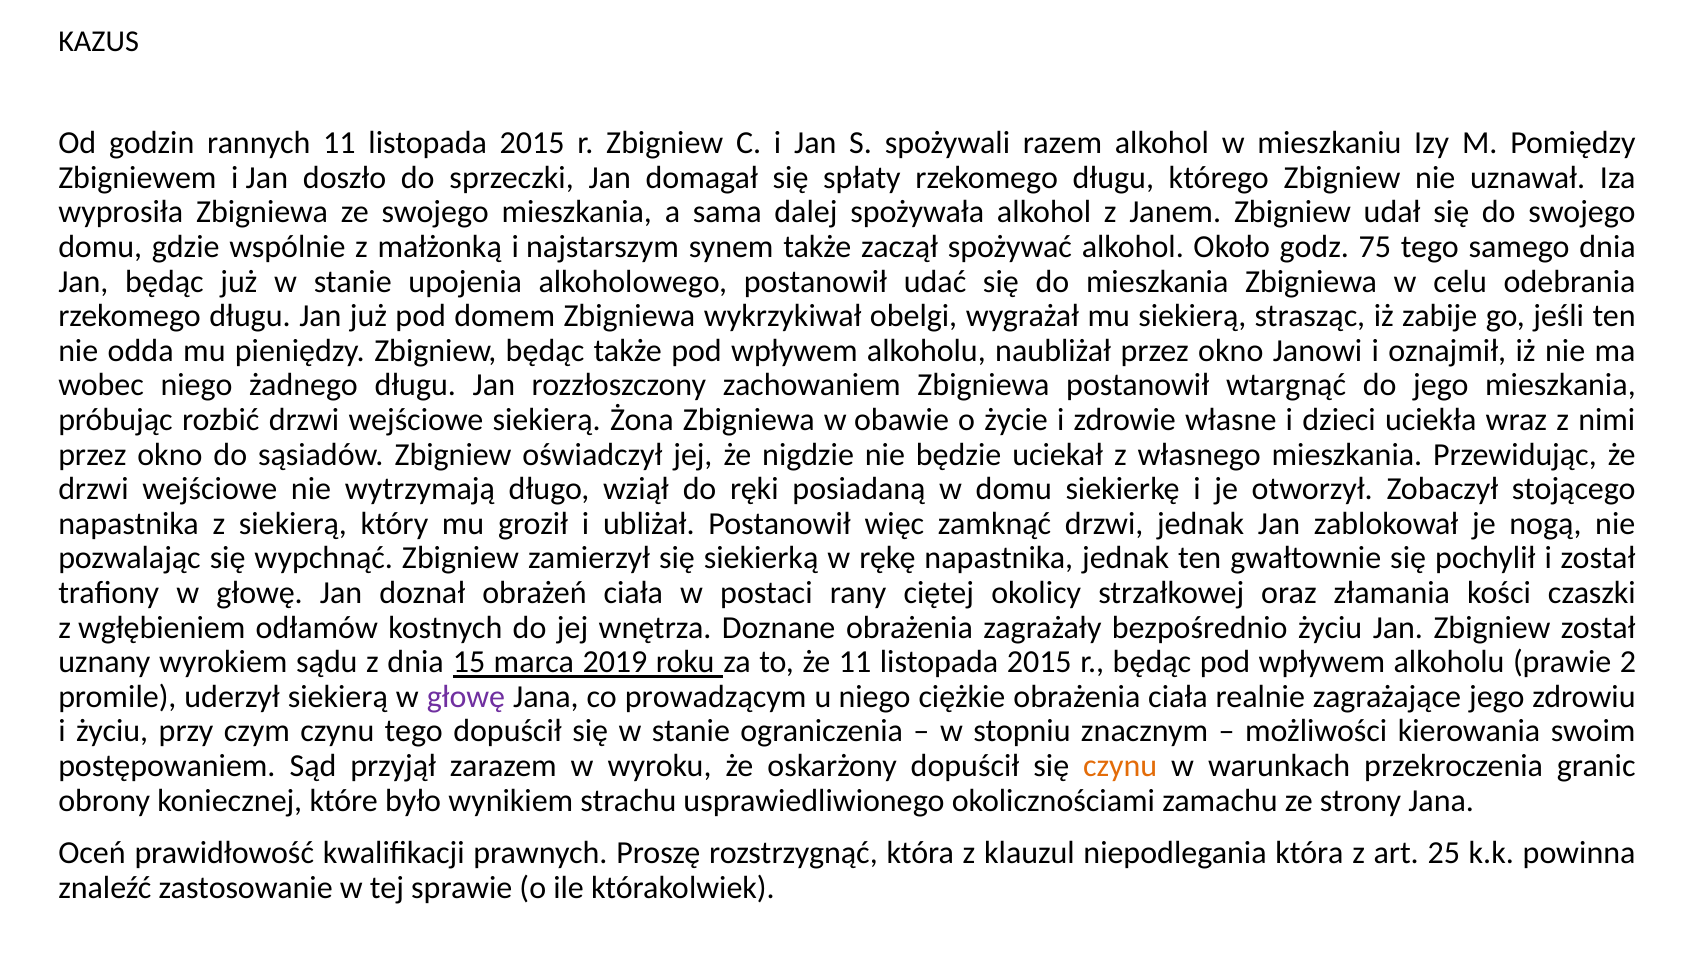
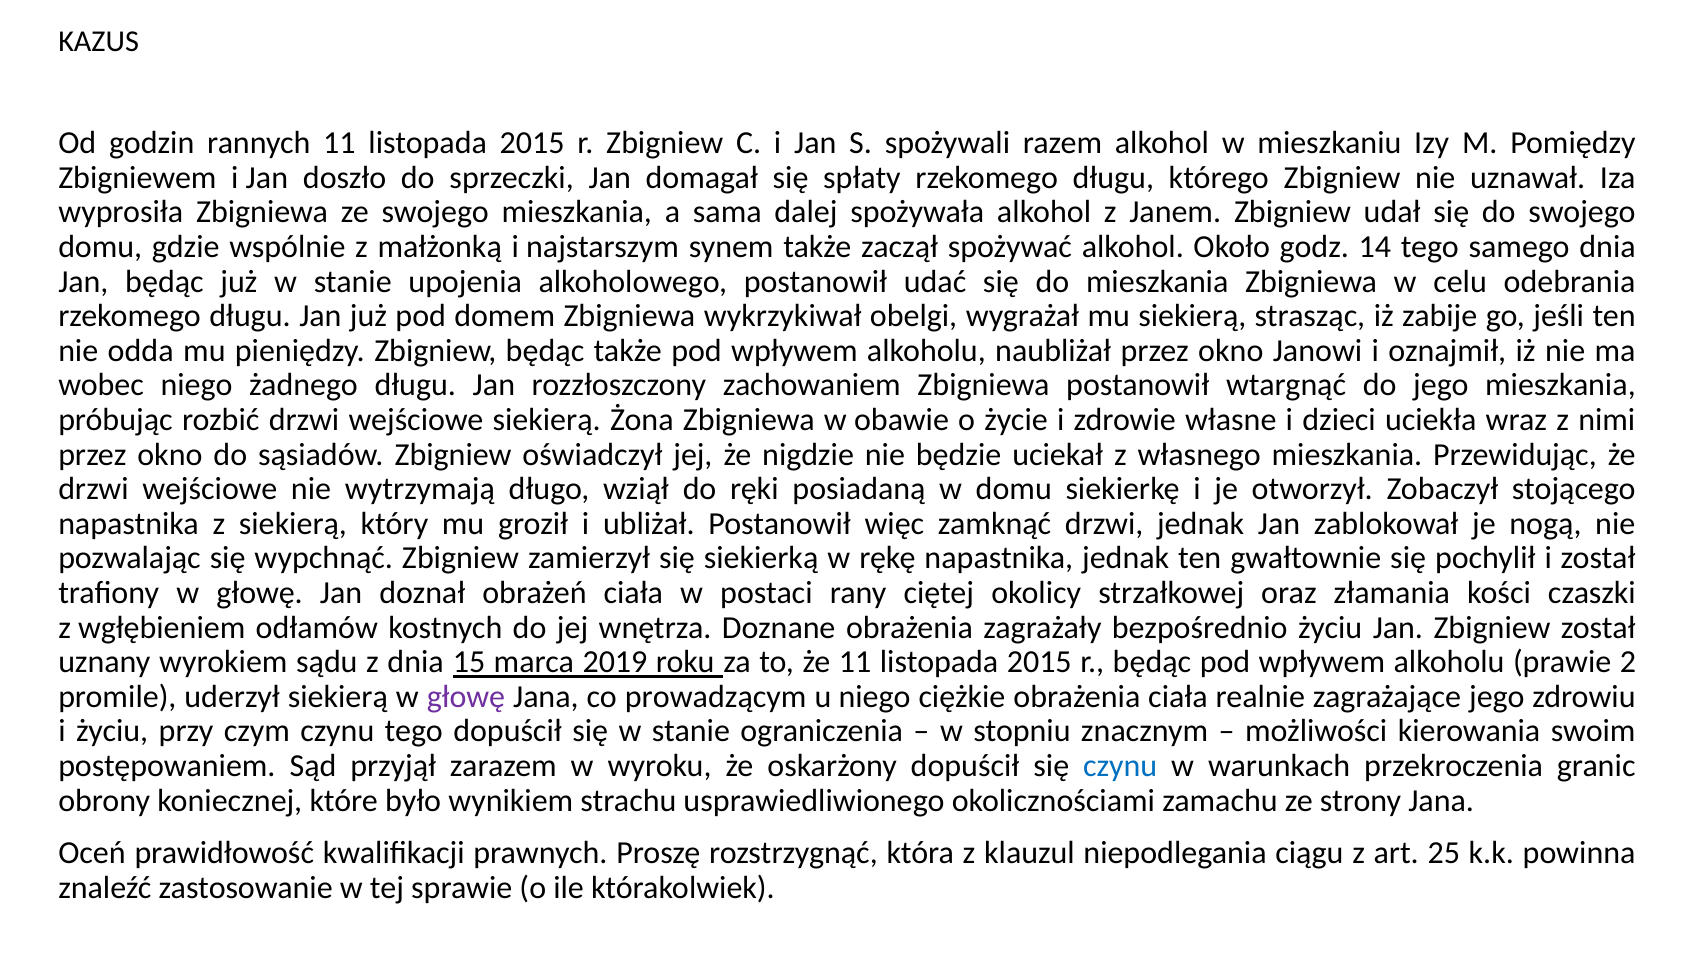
75: 75 -> 14
czynu at (1120, 766) colour: orange -> blue
niepodlegania która: która -> ciągu
